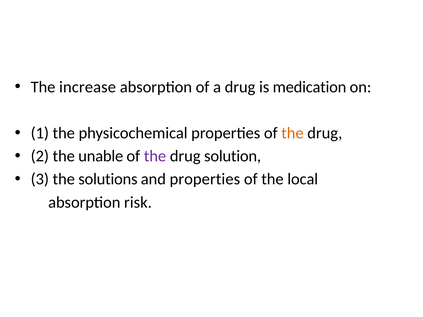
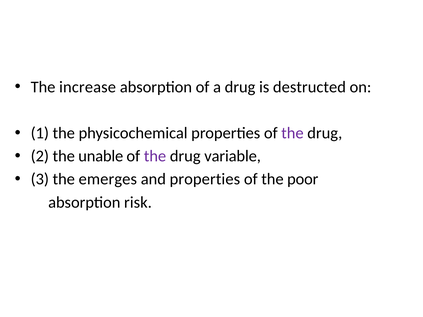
medication: medication -> destructed
the at (292, 133) colour: orange -> purple
solution: solution -> variable
solutions: solutions -> emerges
local: local -> poor
